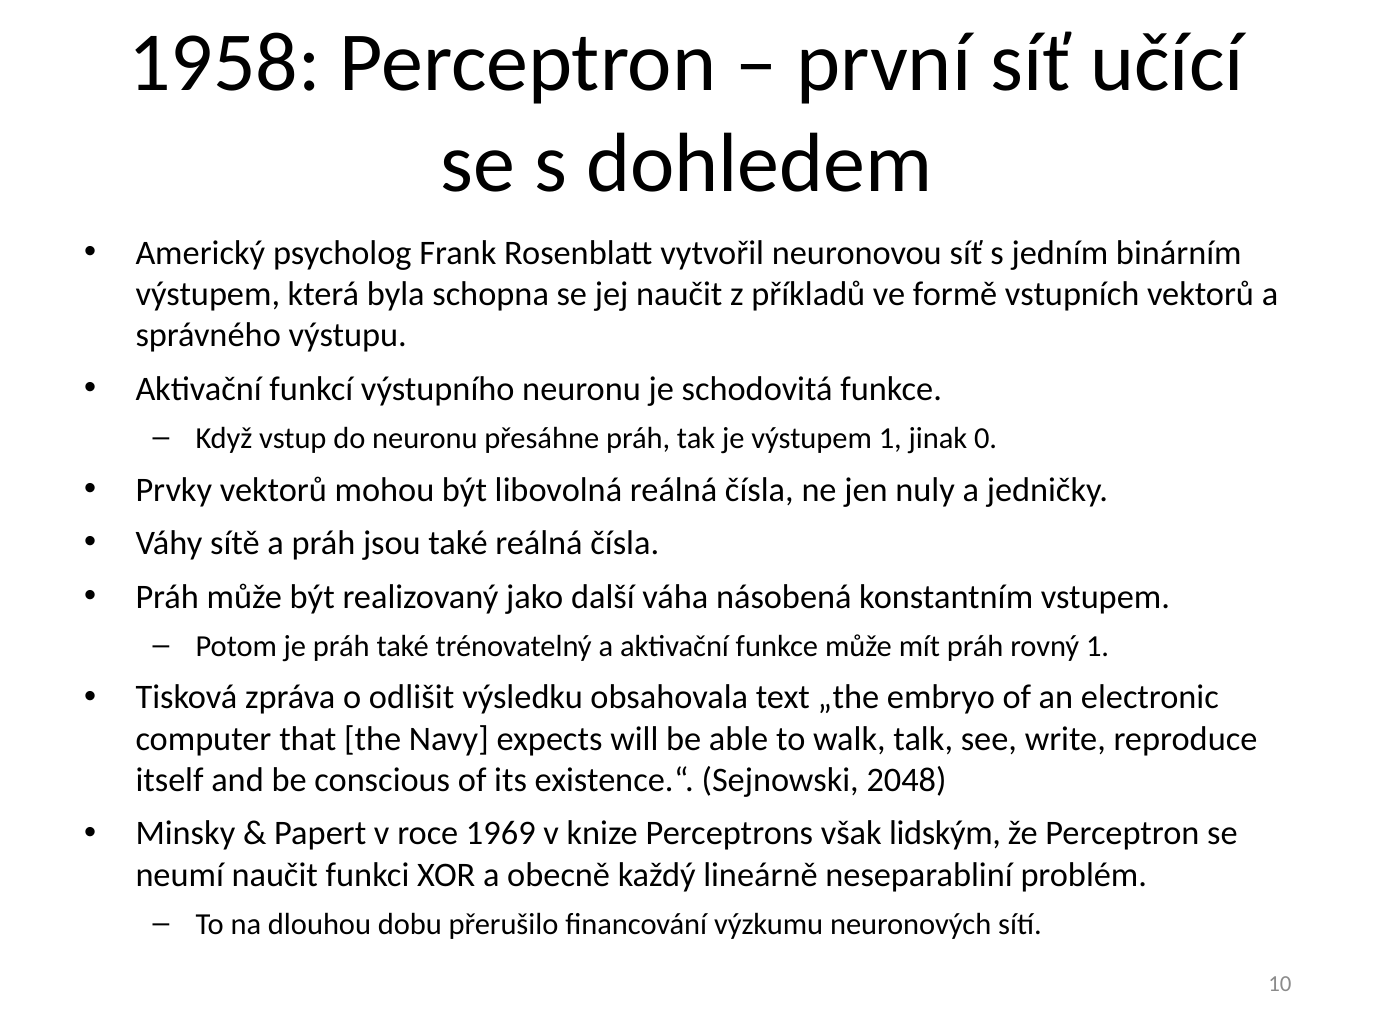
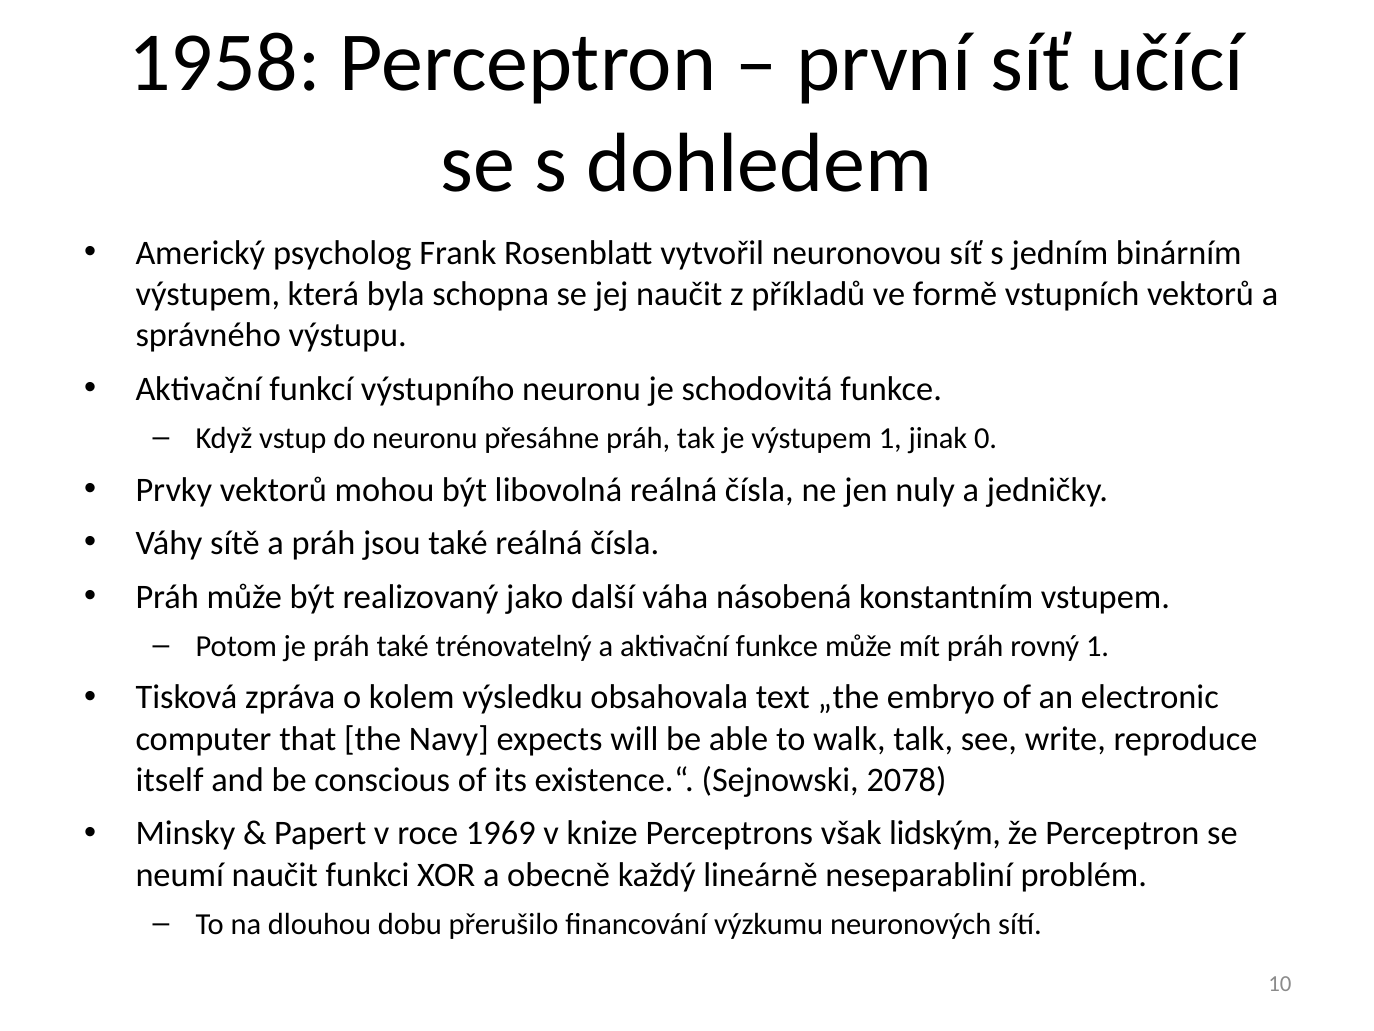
odlišit: odlišit -> kolem
2048: 2048 -> 2078
